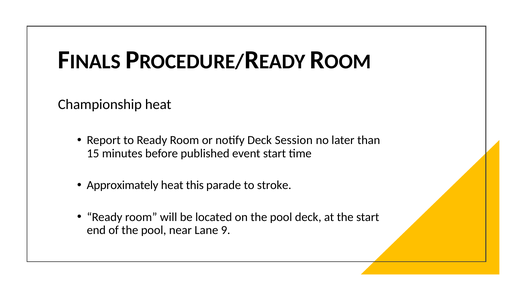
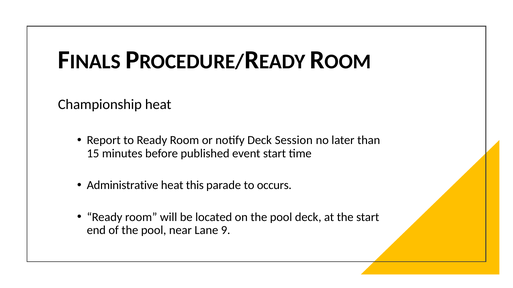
Approximately: Approximately -> Administrative
stroke: stroke -> occurs
